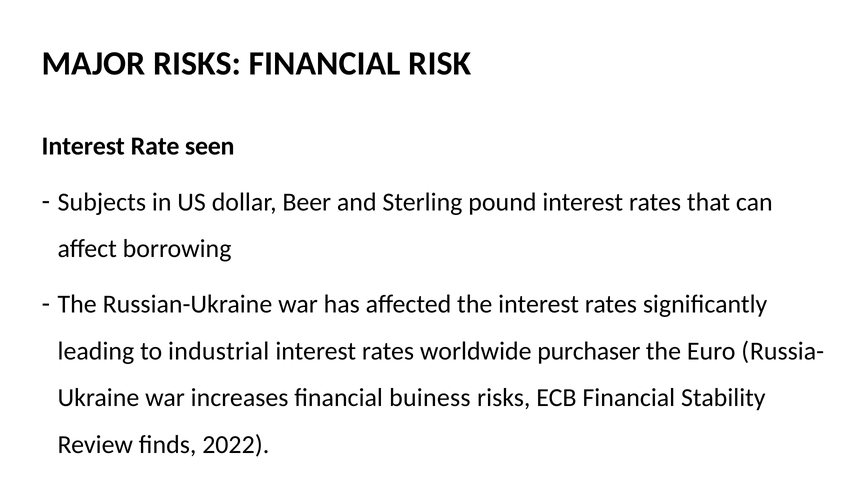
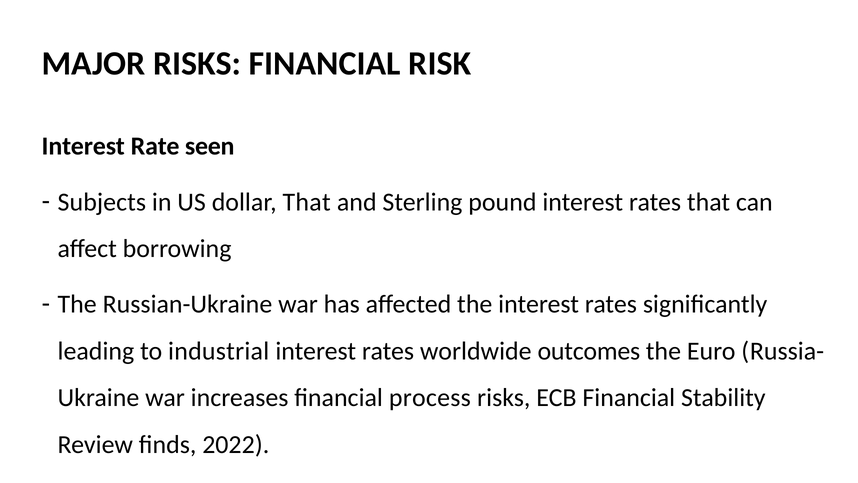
dollar Beer: Beer -> That
purchaser: purchaser -> outcomes
buiness: buiness -> process
